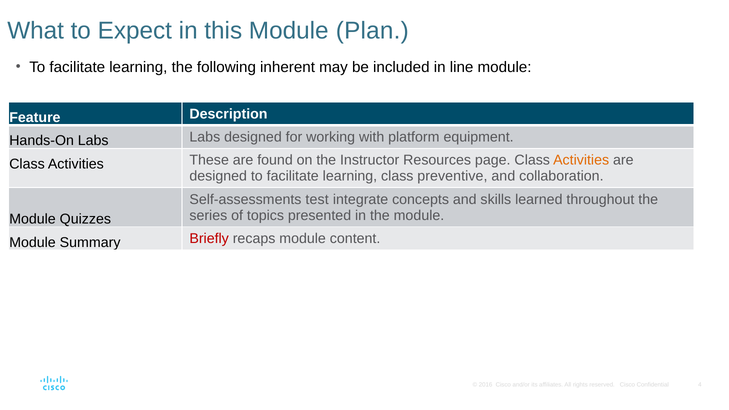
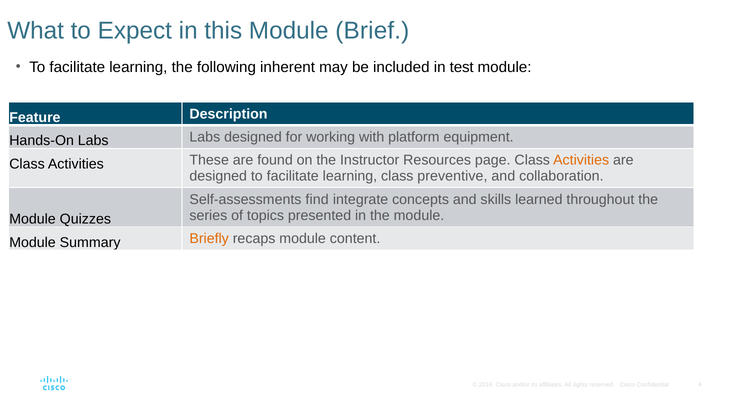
Plan: Plan -> Brief
line: line -> test
test: test -> find
Briefly colour: red -> orange
